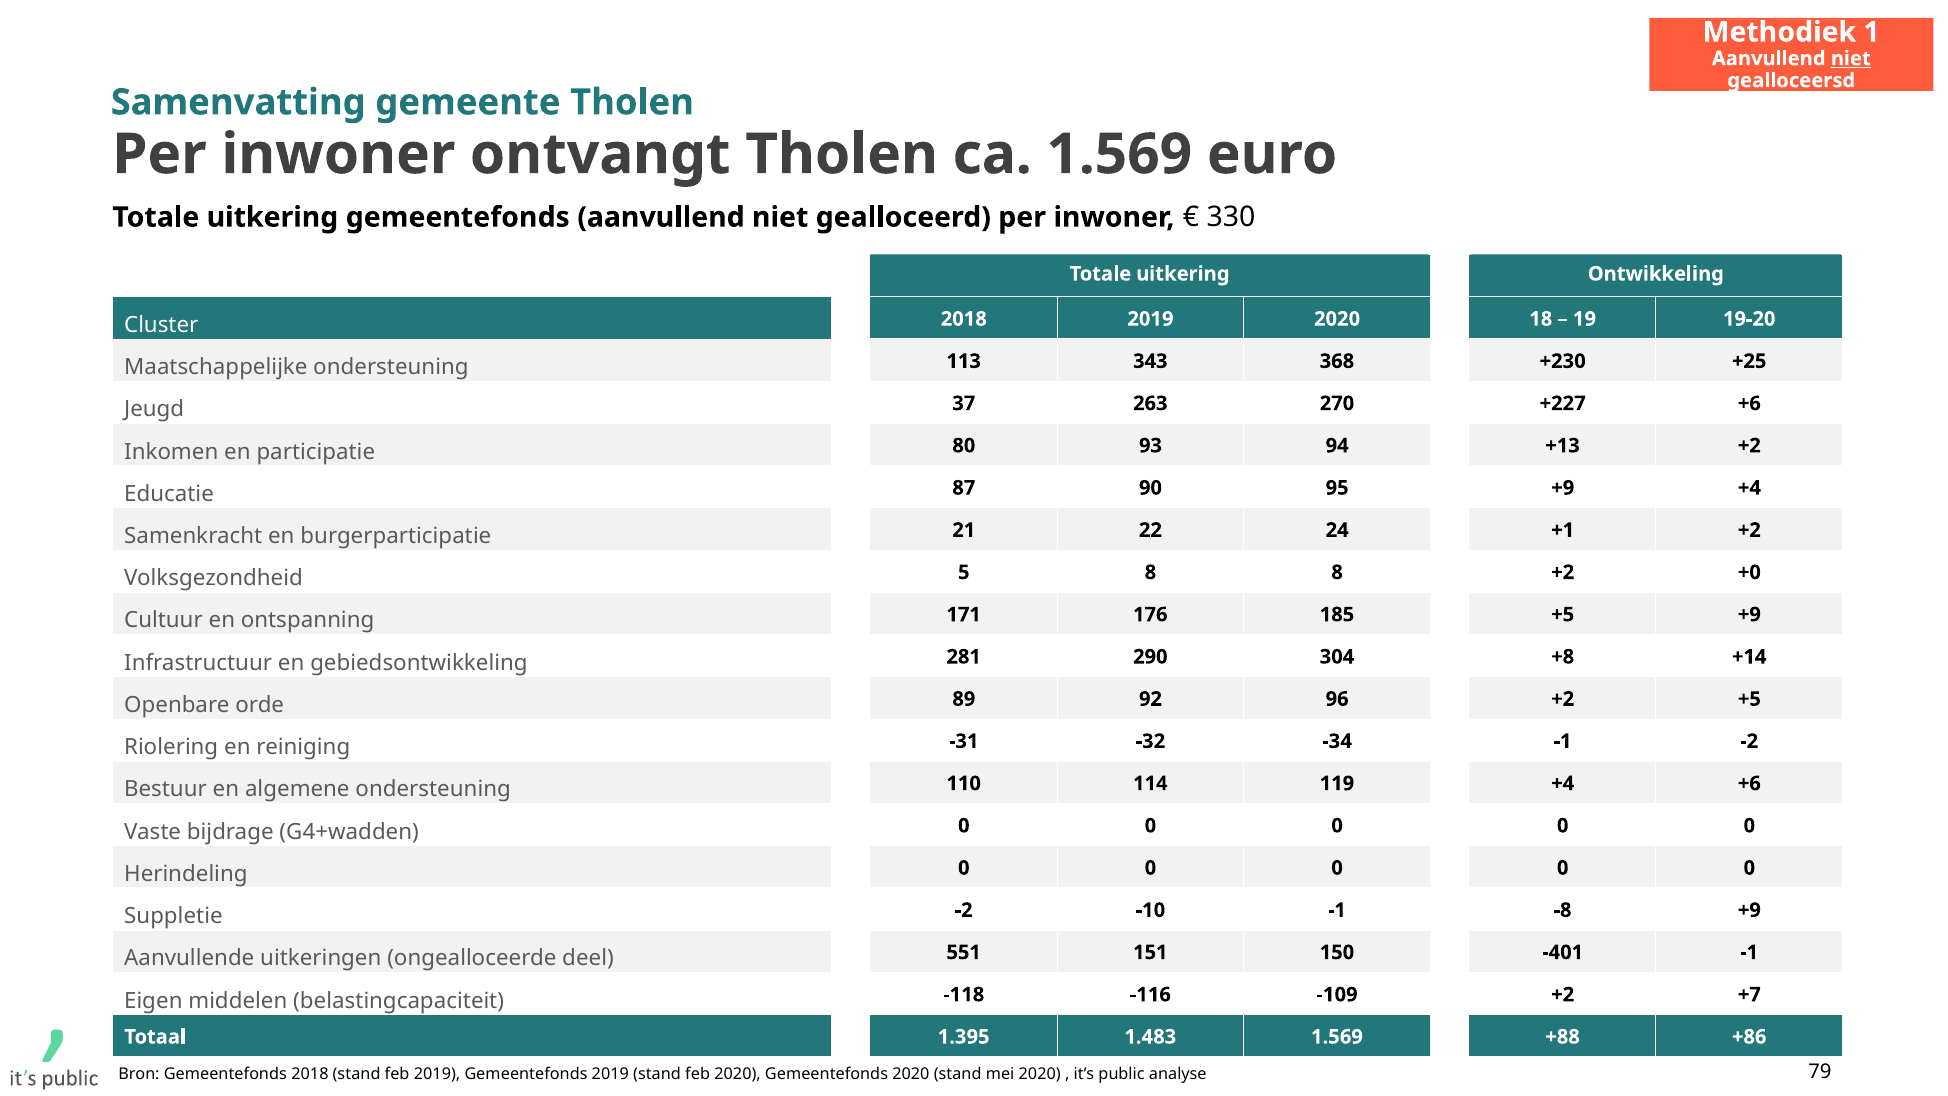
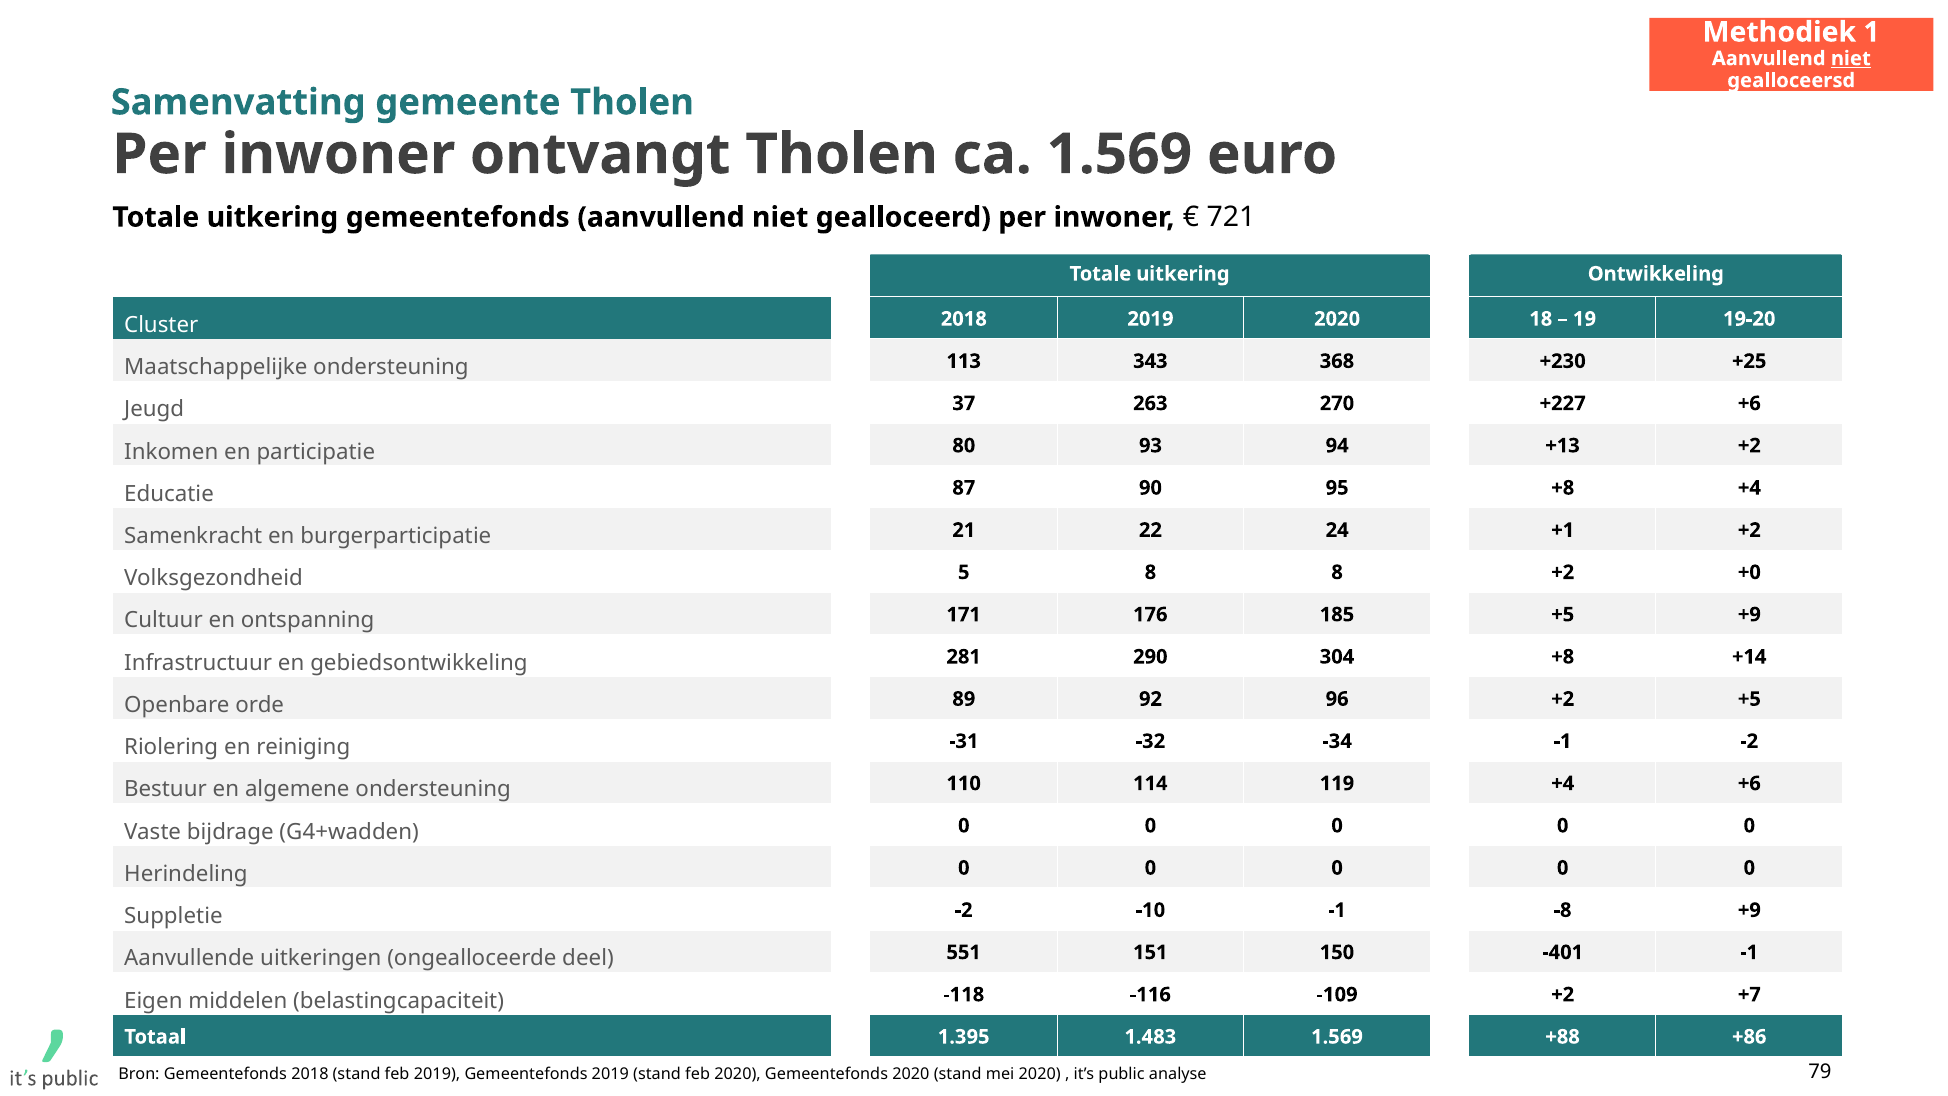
330: 330 -> 721
95 +9: +9 -> +8
